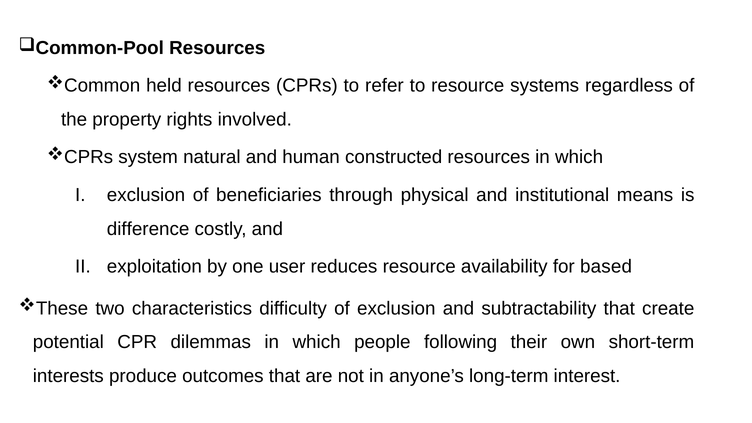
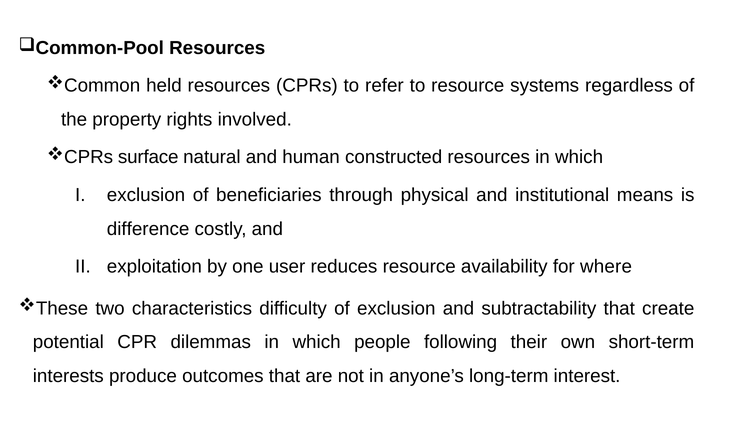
system: system -> surface
based: based -> where
